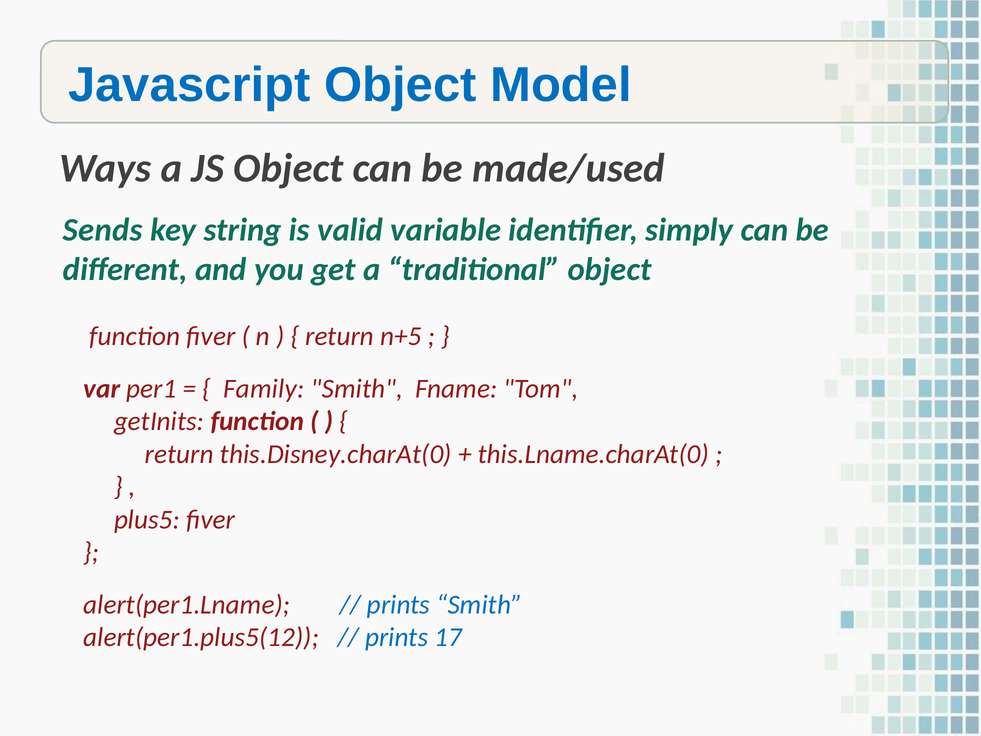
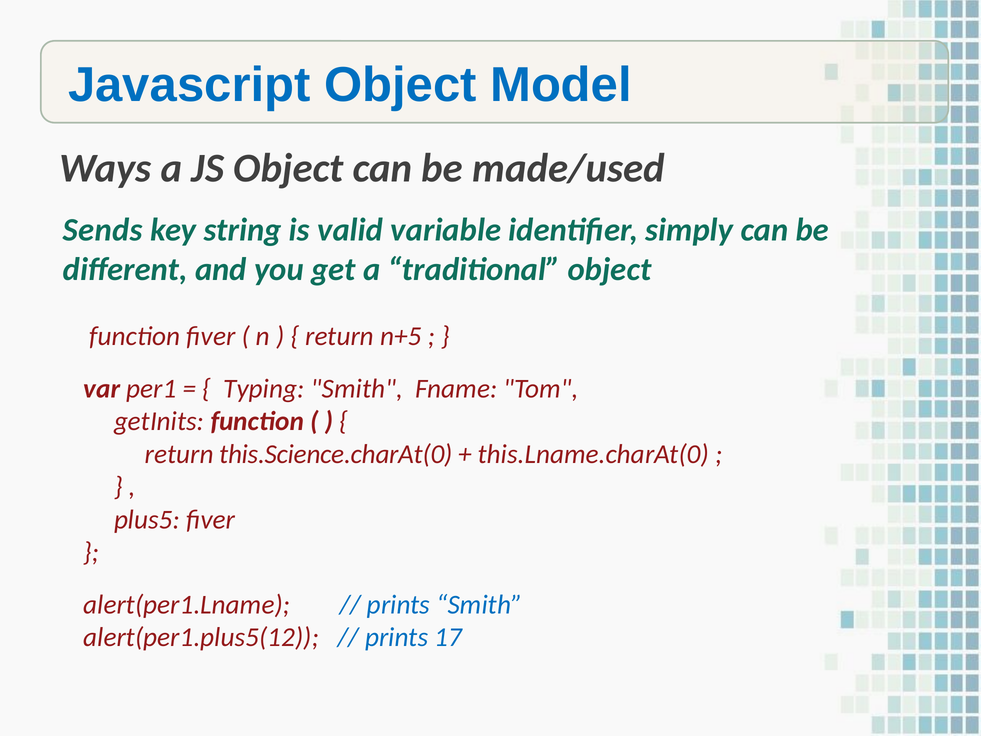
Family: Family -> Typing
this.Disney.charAt(0: this.Disney.charAt(0 -> this.Science.charAt(0
